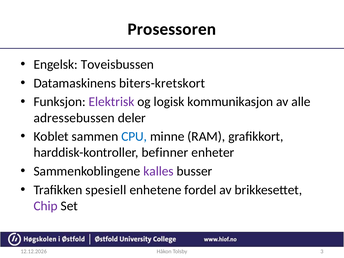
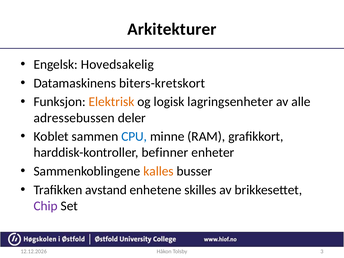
Prosessoren: Prosessoren -> Arkitekturer
Toveisbussen: Toveisbussen -> Hovedsakelig
Elektrisk colour: purple -> orange
kommunikasjon: kommunikasjon -> lagringsenheter
kalles colour: purple -> orange
spesiell: spesiell -> avstand
fordel: fordel -> skilles
